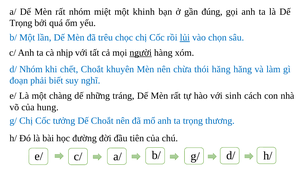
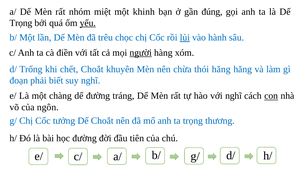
yếu underline: none -> present
chọn: chọn -> hành
nhịp: nhịp -> điền
d/ Nhóm: Nhóm -> Trống
dế những: những -> đường
với sinh: sinh -> nghĩ
con underline: none -> present
hung: hung -> ngôn
